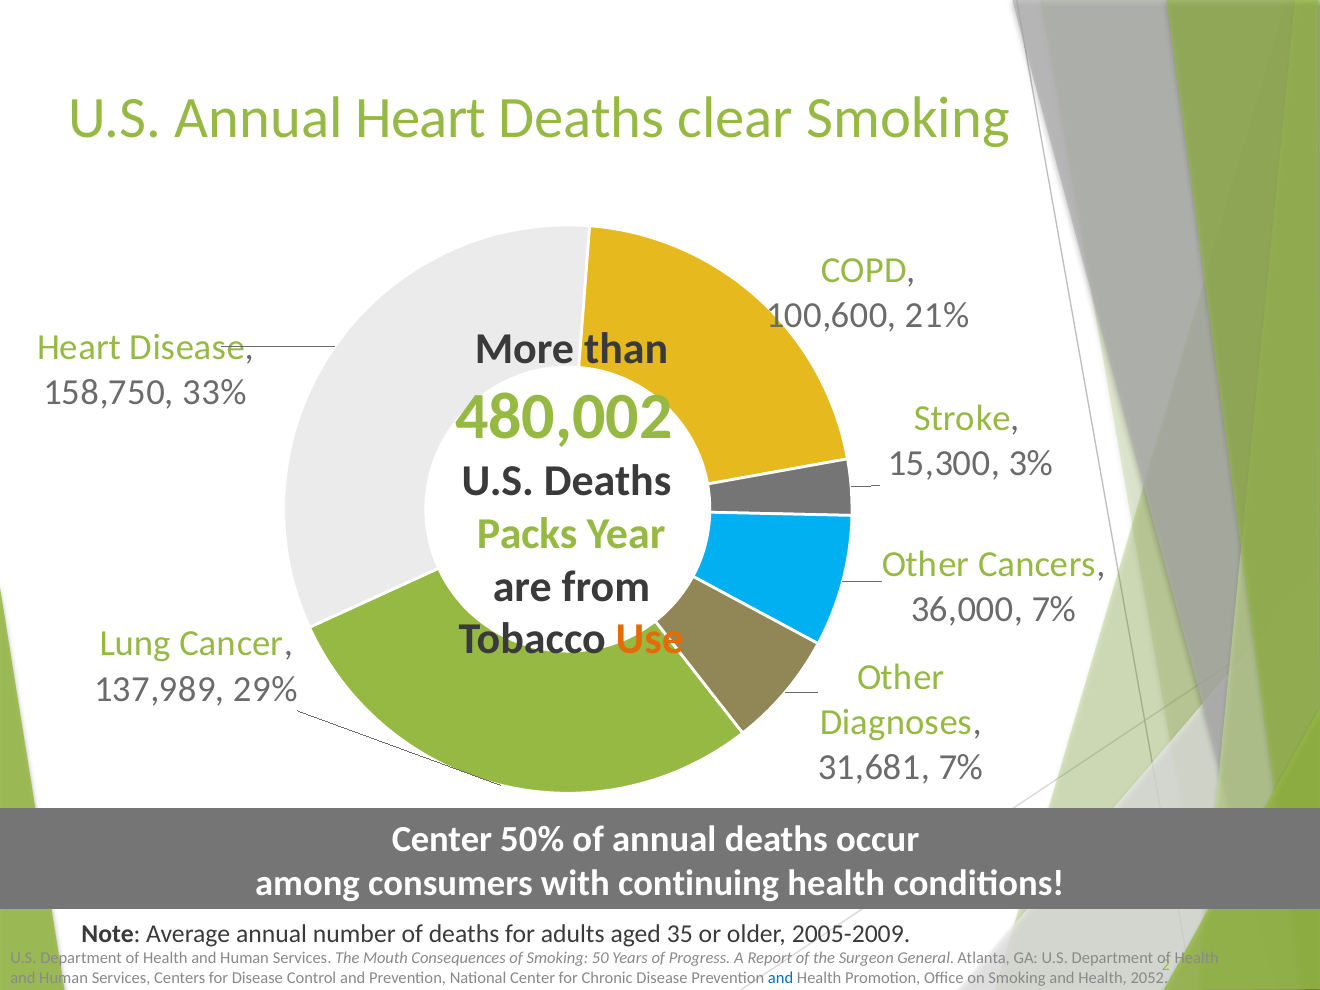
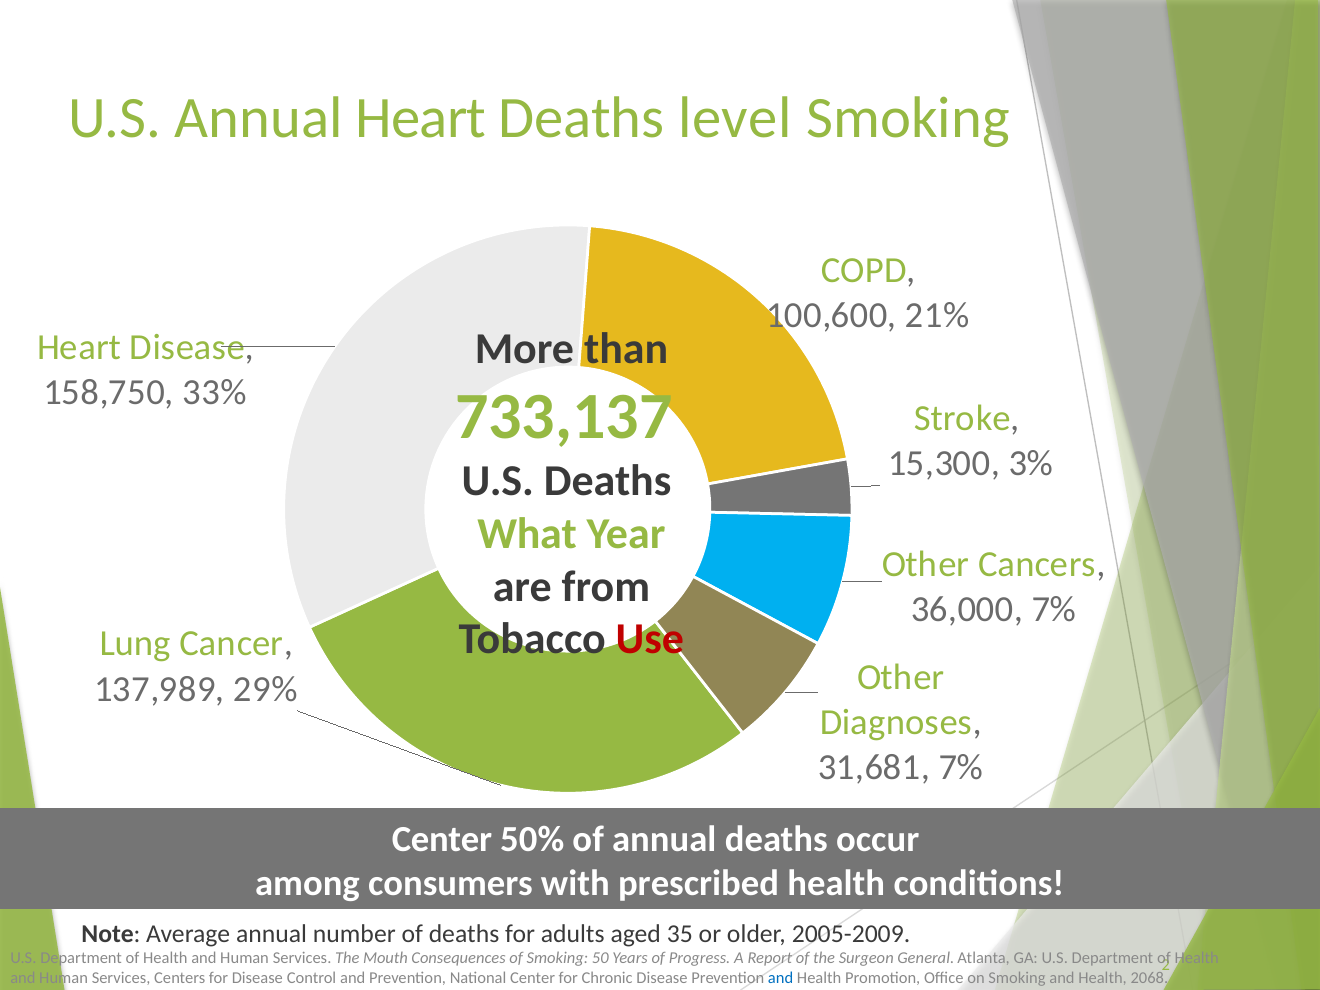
clear: clear -> level
480,002: 480,002 -> 733,137
Packs: Packs -> What
Use colour: orange -> red
continuing: continuing -> prescribed
2052: 2052 -> 2068
